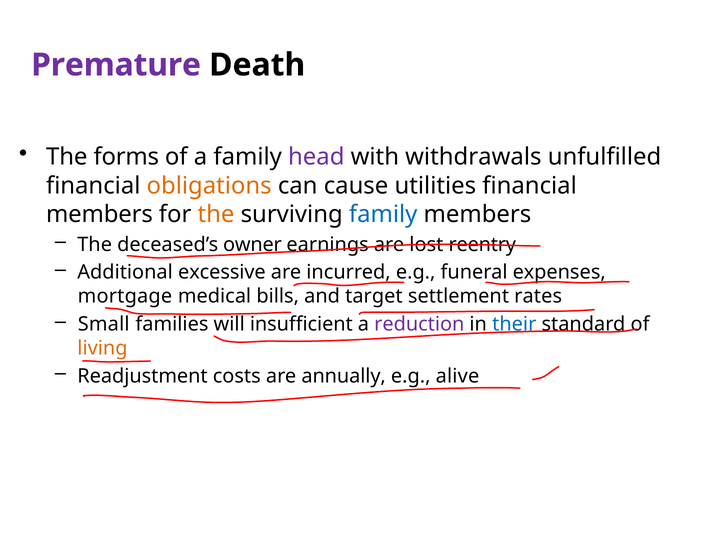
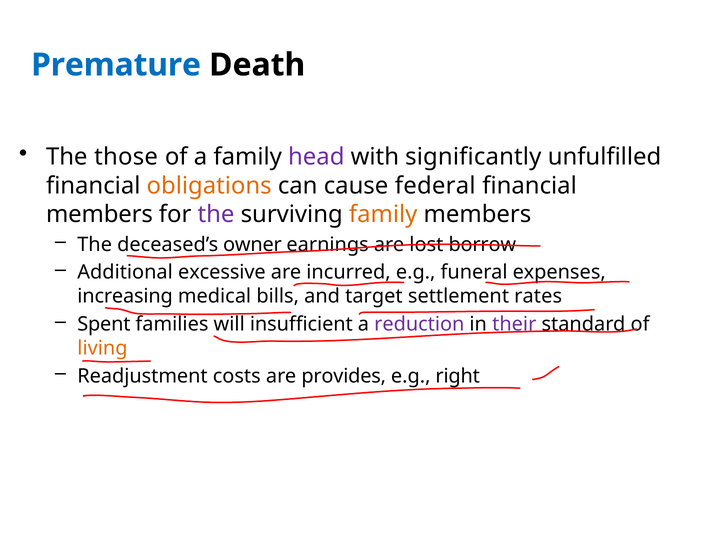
Premature colour: purple -> blue
forms: forms -> those
withdrawals: withdrawals -> significantly
utilities: utilities -> federal
the at (216, 214) colour: orange -> purple
family at (383, 214) colour: blue -> orange
reentry: reentry -> borrow
mortgage: mortgage -> increasing
Small: Small -> Spent
their colour: blue -> purple
annually: annually -> provides
alive: alive -> right
